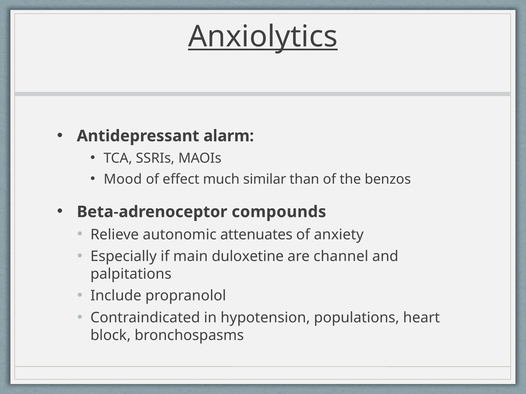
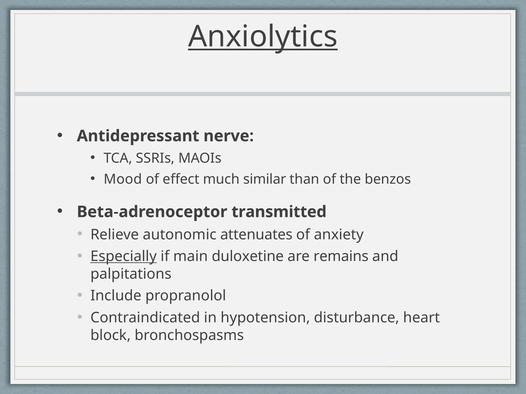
alarm: alarm -> nerve
compounds: compounds -> transmitted
Especially underline: none -> present
channel: channel -> remains
populations: populations -> disturbance
